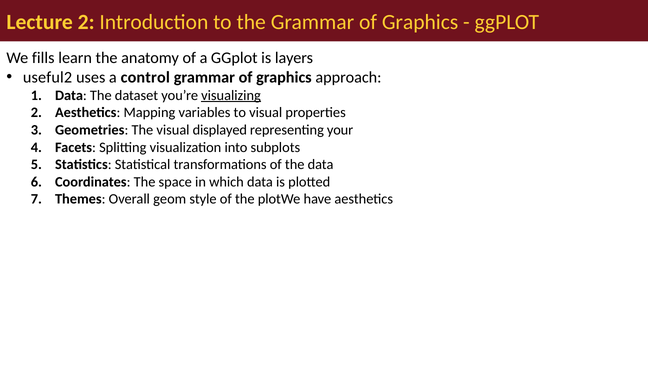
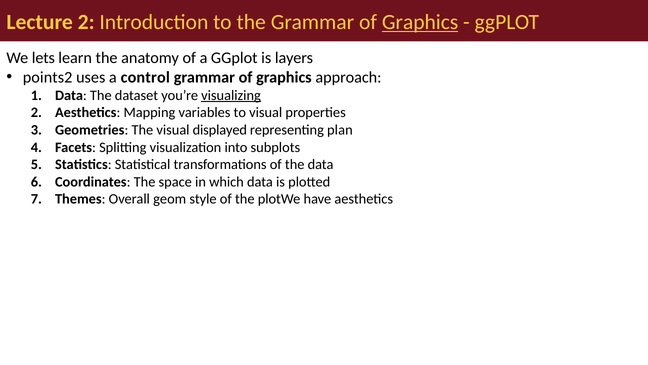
Graphics at (420, 22) underline: none -> present
fills: fills -> lets
useful2: useful2 -> points2
your: your -> plan
